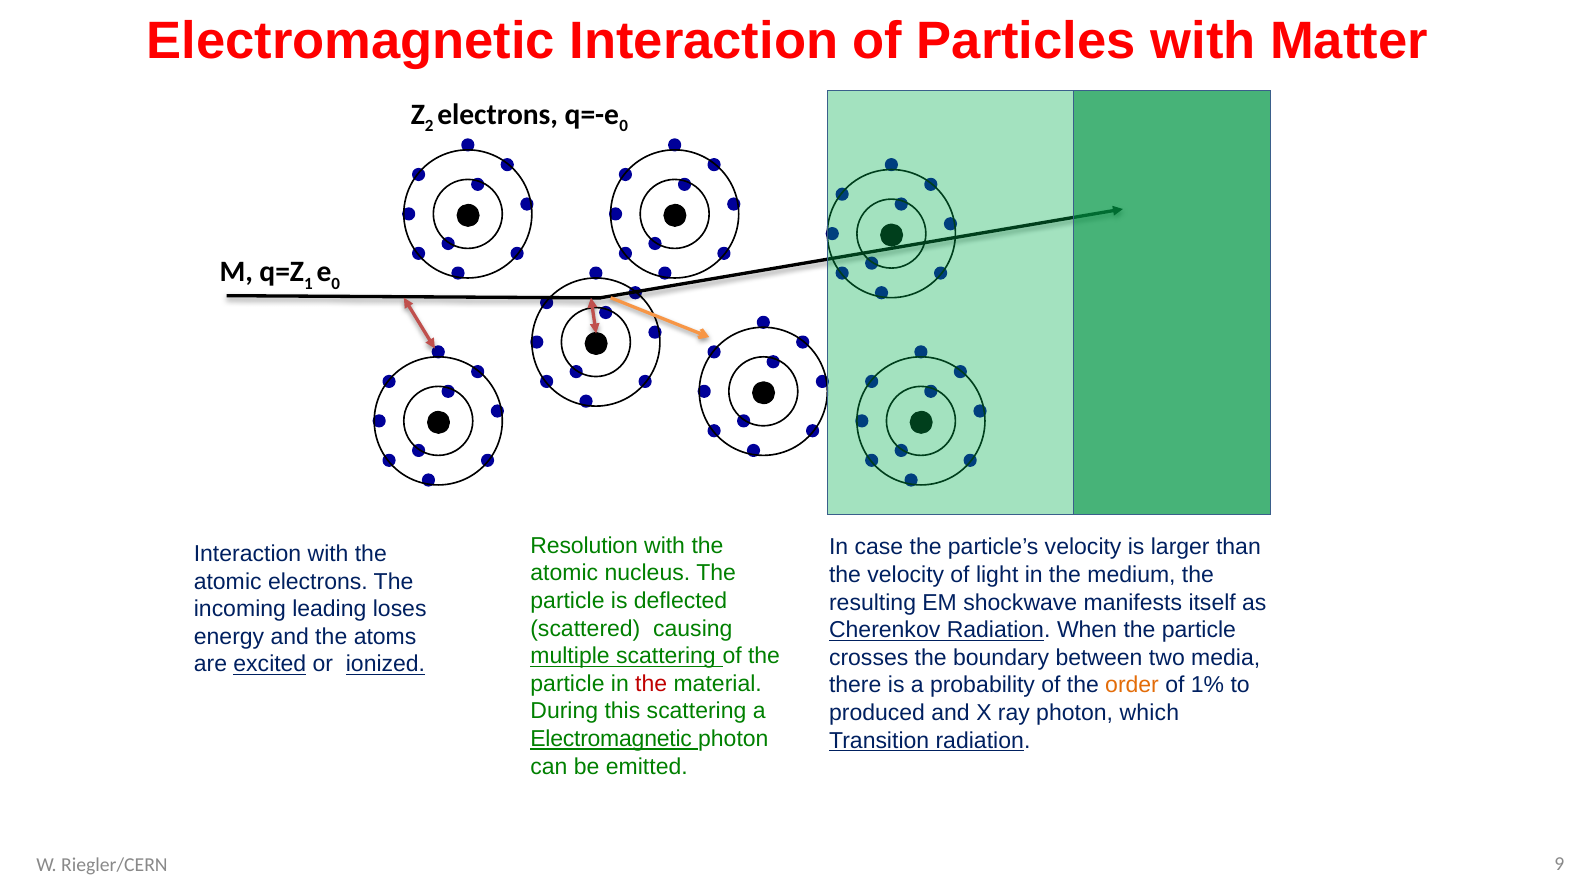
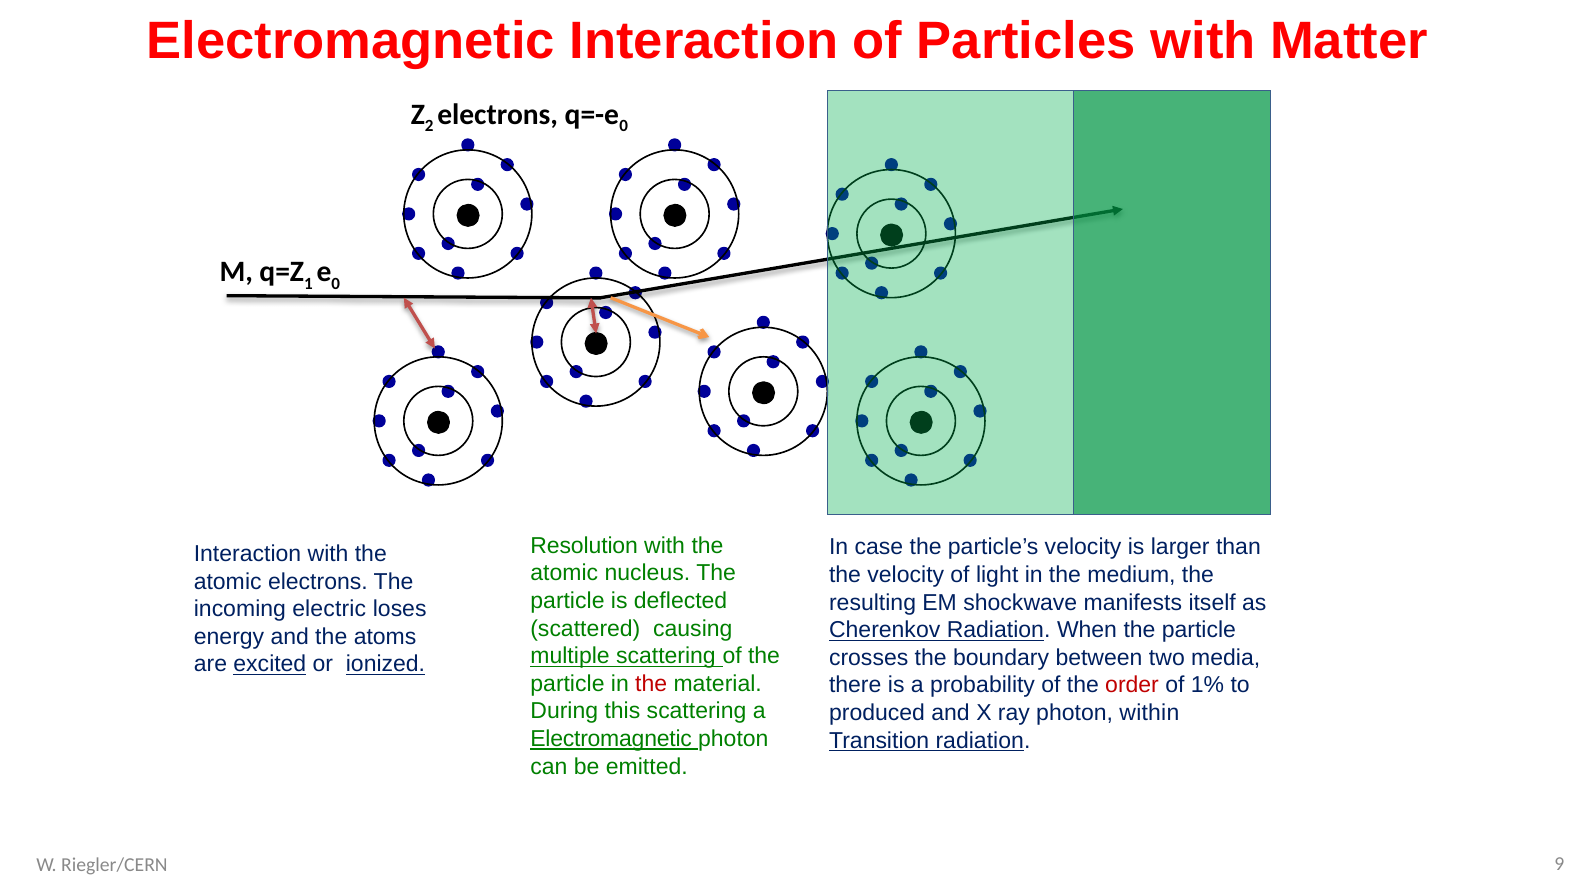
leading: leading -> electric
order colour: orange -> red
which: which -> within
